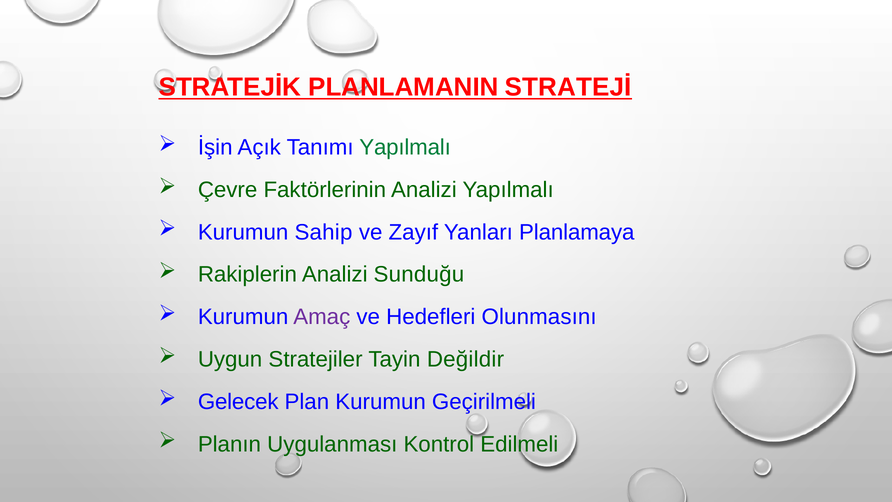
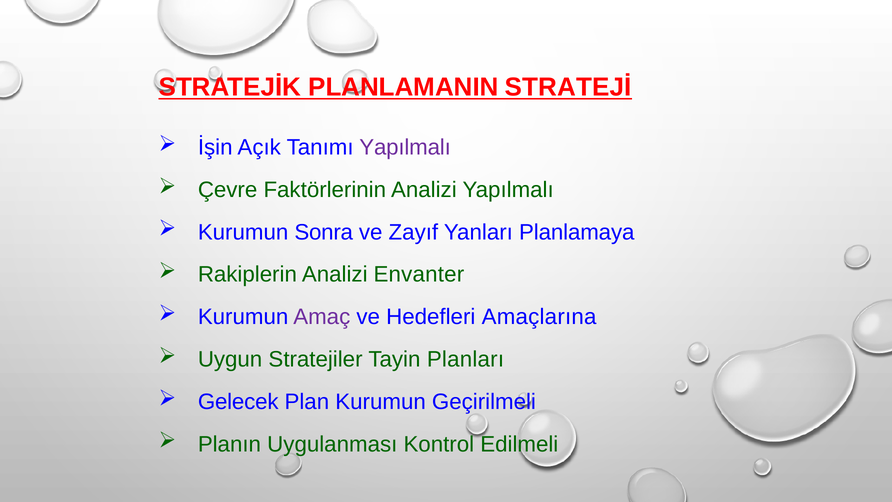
Yapılmalı at (405, 147) colour: green -> purple
Sahip: Sahip -> Sonra
Sunduğu: Sunduğu -> Envanter
Olunmasını: Olunmasını -> Amaçlarına
Değildir: Değildir -> Planları
